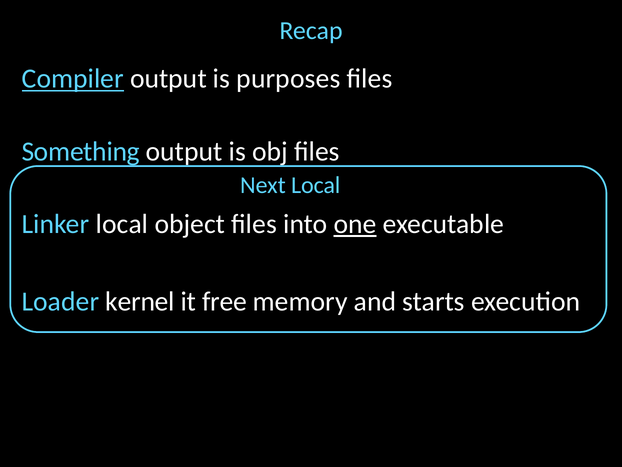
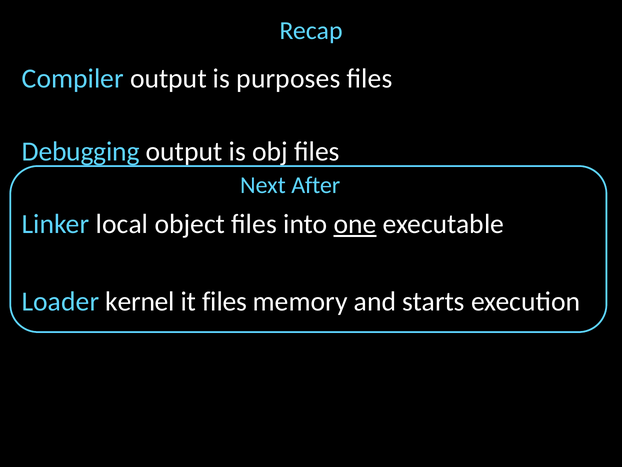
Compiler underline: present -> none
Something: Something -> Debugging
Next Local: Local -> After
it free: free -> files
